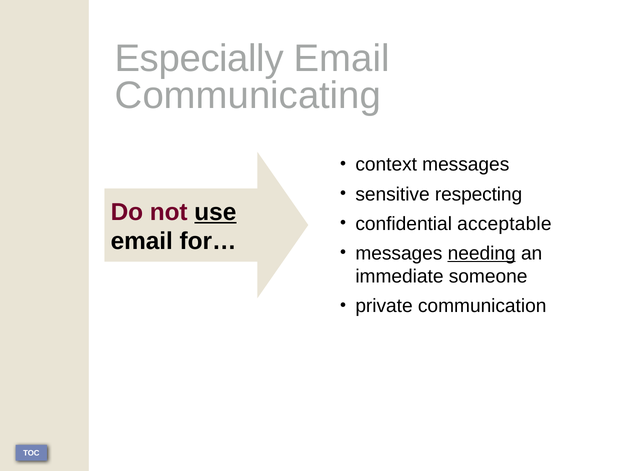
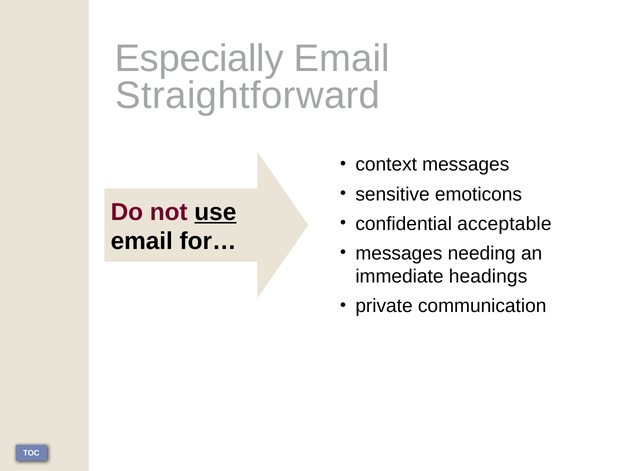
Communicating: Communicating -> Straightforward
respecting: respecting -> emoticons
needing underline: present -> none
someone: someone -> headings
